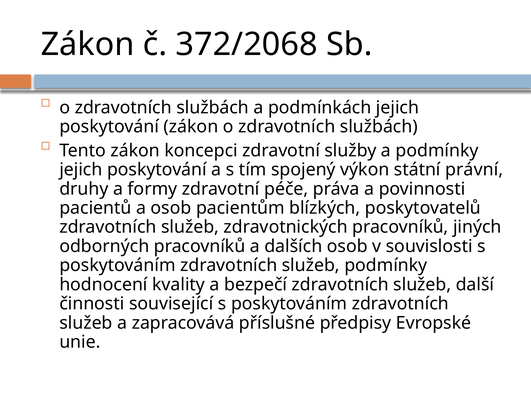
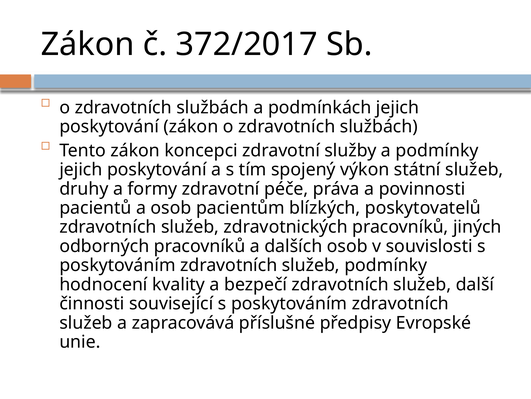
372/2068: 372/2068 -> 372/2017
státní právní: právní -> služeb
